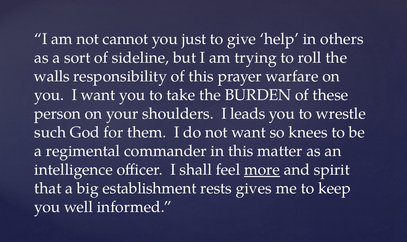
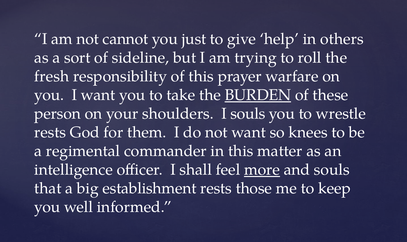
walls: walls -> fresh
BURDEN underline: none -> present
I leads: leads -> souls
such at (50, 132): such -> rests
and spirit: spirit -> souls
gives: gives -> those
